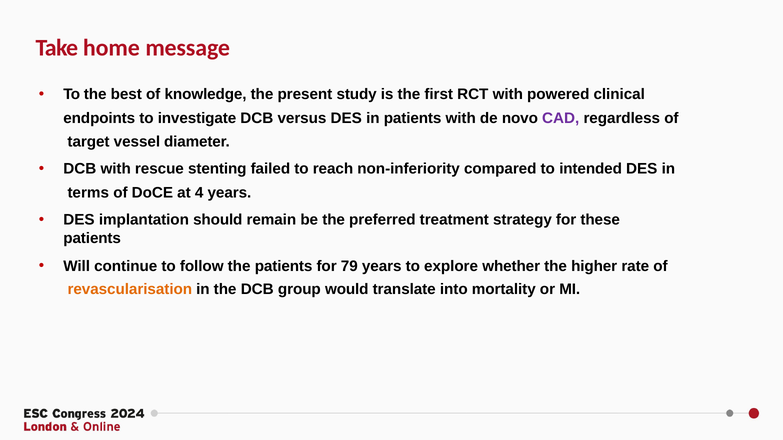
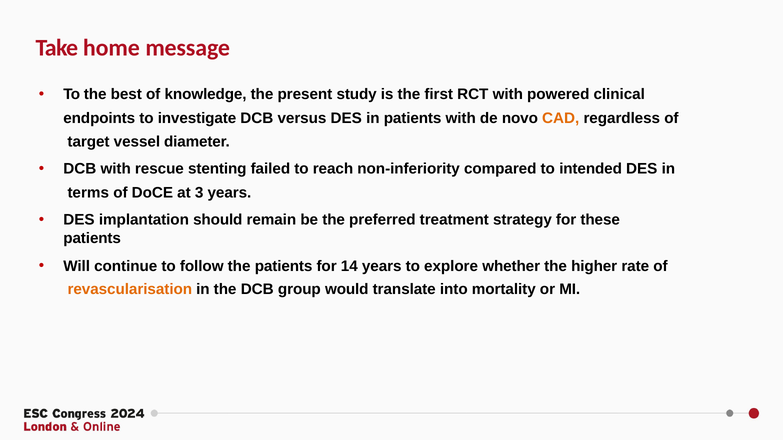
CAD colour: purple -> orange
4: 4 -> 3
79: 79 -> 14
